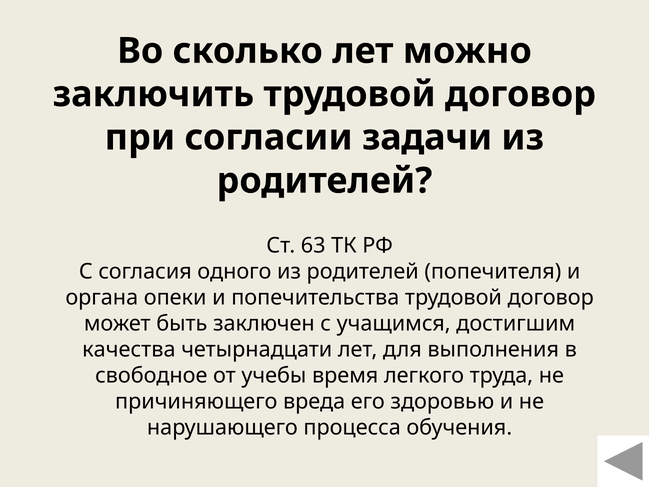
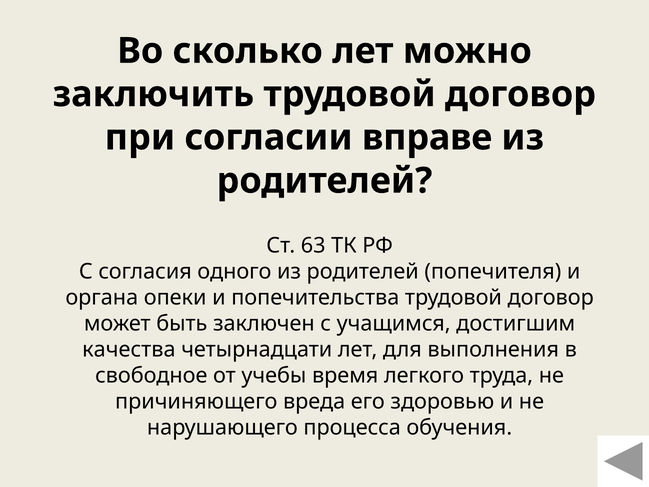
задачи: задачи -> вправе
